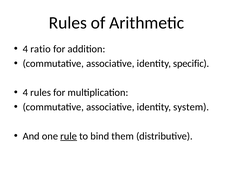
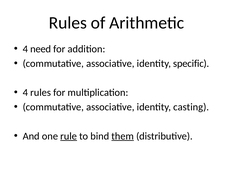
ratio: ratio -> need
system: system -> casting
them underline: none -> present
